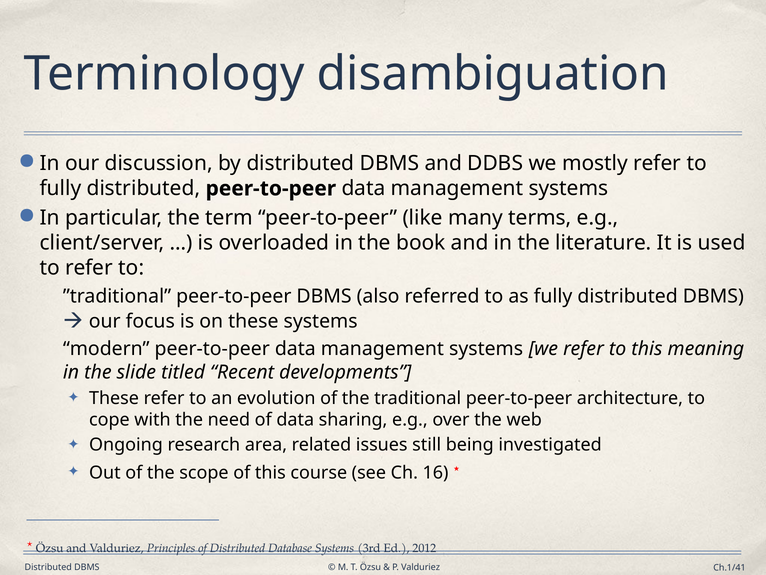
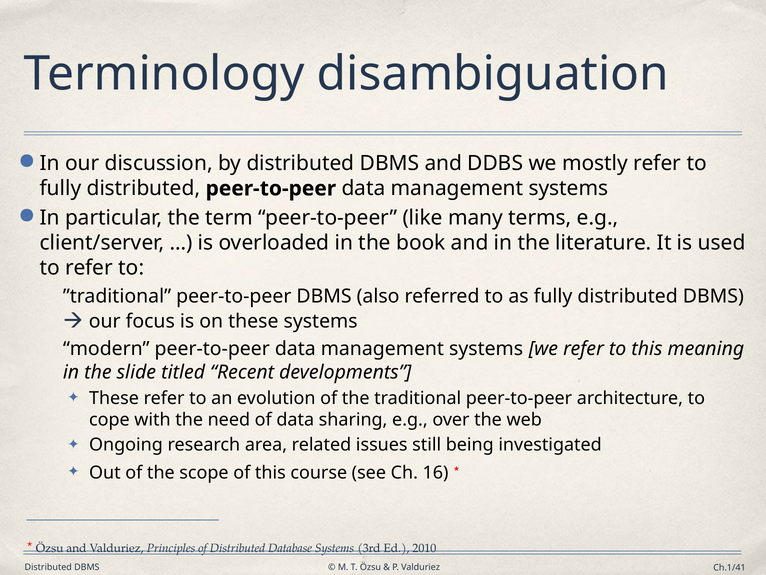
2012: 2012 -> 2010
